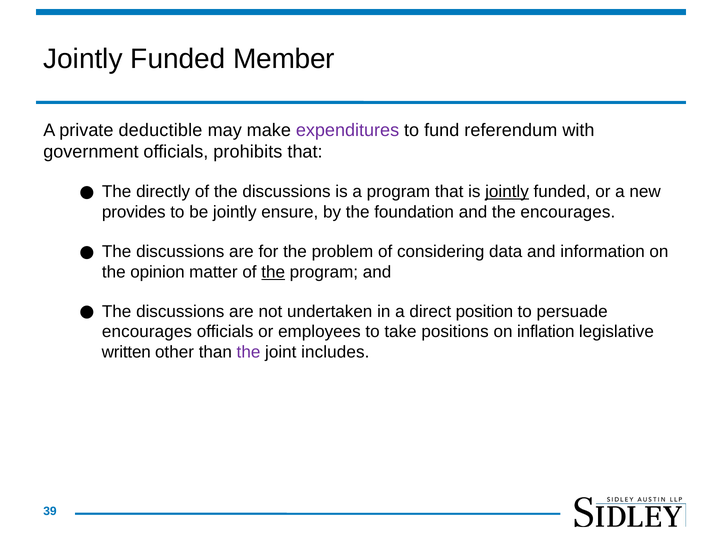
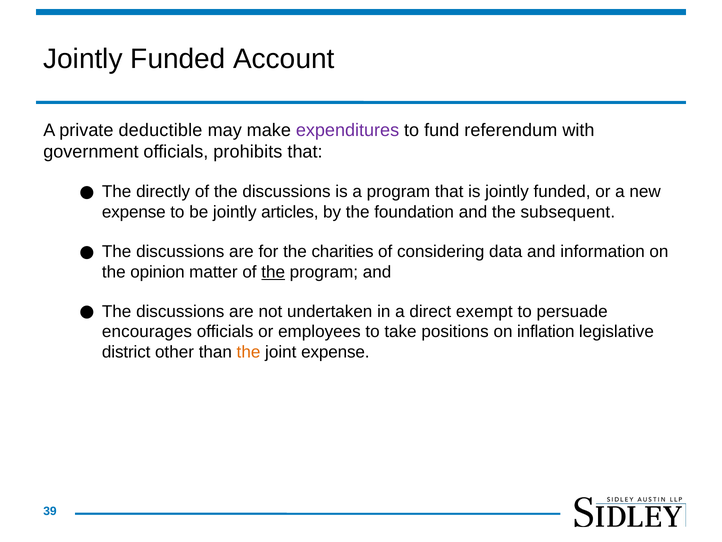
Member: Member -> Account
jointly at (507, 192) underline: present -> none
provides at (134, 212): provides -> expense
ensure: ensure -> articles
the encourages: encourages -> subsequent
problem: problem -> charities
position: position -> exempt
written: written -> district
the at (248, 352) colour: purple -> orange
joint includes: includes -> expense
